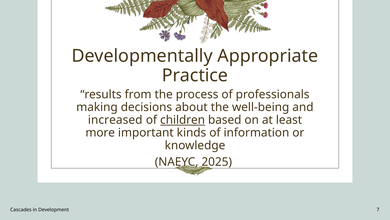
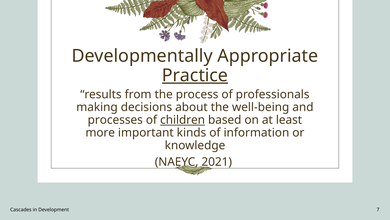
Practice underline: none -> present
increased: increased -> processes
2025: 2025 -> 2021
